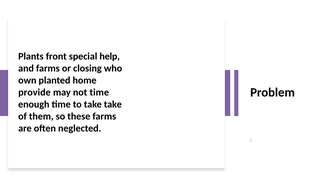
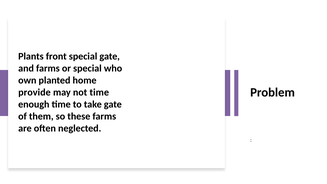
special help: help -> gate
or closing: closing -> special
take take: take -> gate
